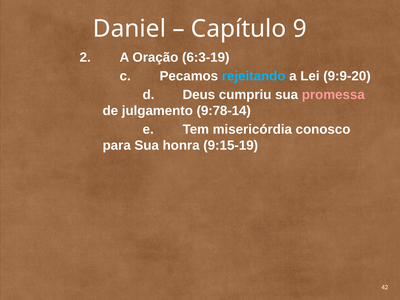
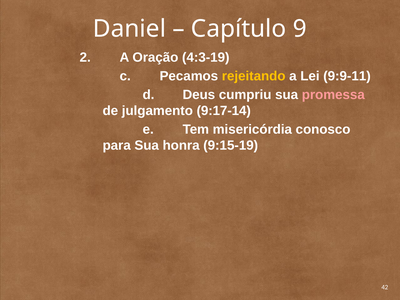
6:3-19: 6:3-19 -> 4:3-19
rejeitando colour: light blue -> yellow
9:9-20: 9:9-20 -> 9:9-11
9:78-14: 9:78-14 -> 9:17-14
